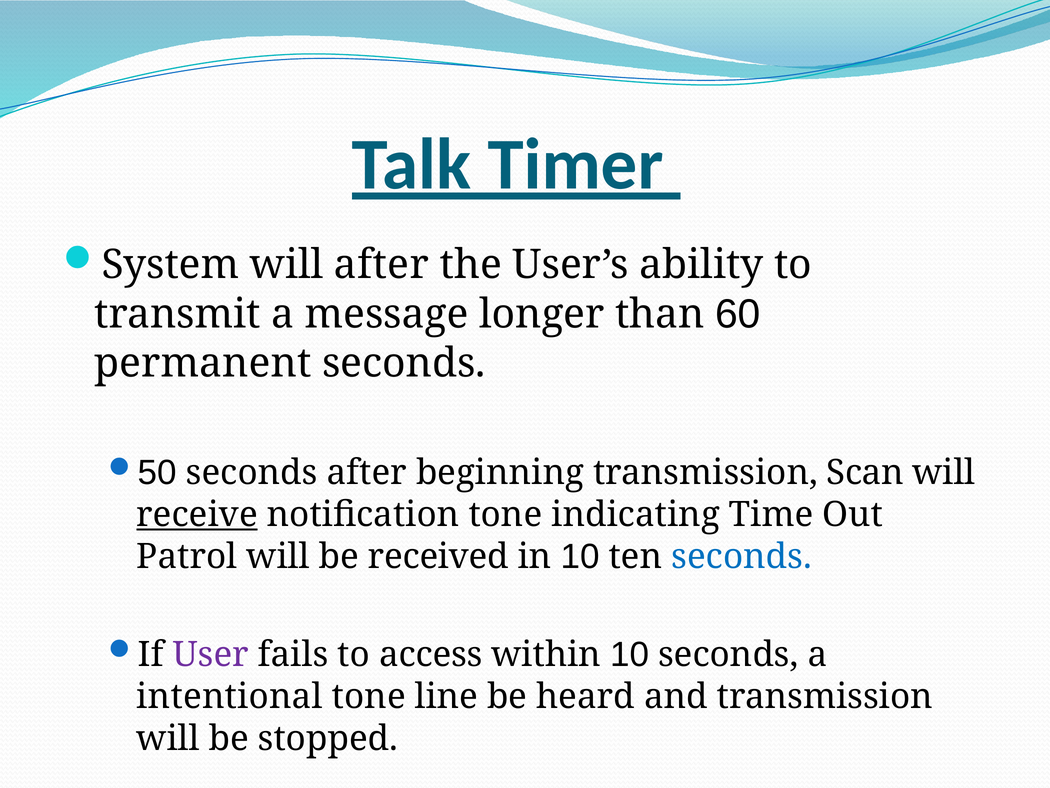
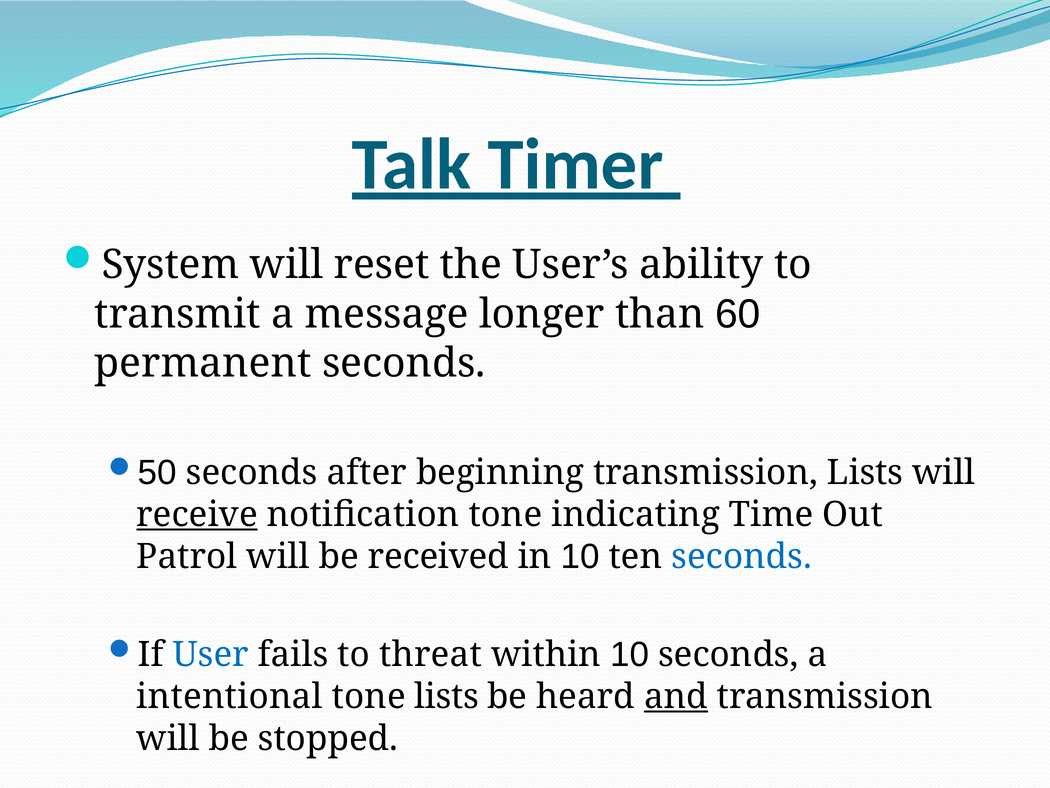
will after: after -> reset
transmission Scan: Scan -> Lists
User colour: purple -> blue
access: access -> threat
tone line: line -> lists
and underline: none -> present
